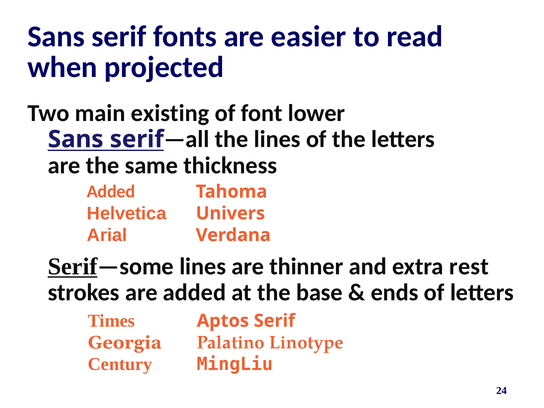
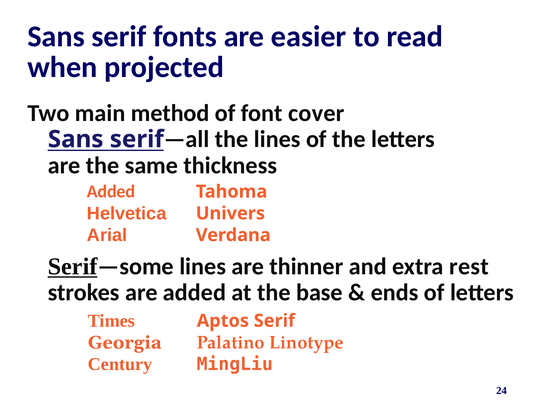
existing: existing -> method
lower: lower -> cover
